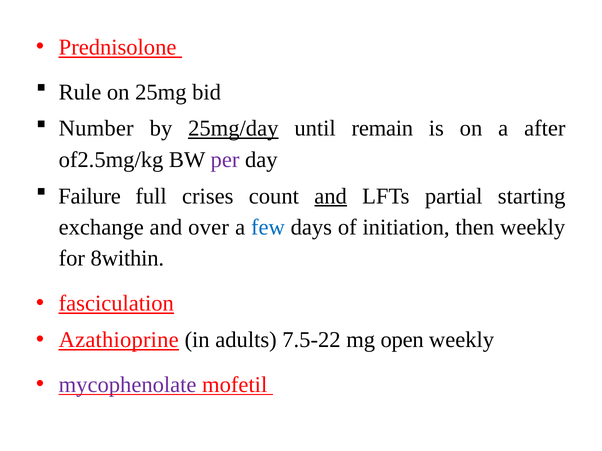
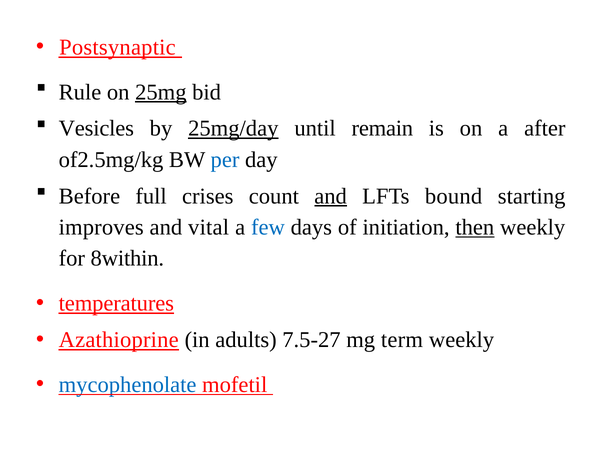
Prednisolone: Prednisolone -> Postsynaptic
25mg underline: none -> present
Number: Number -> Vesicles
per colour: purple -> blue
Failure: Failure -> Before
partial: partial -> bound
exchange: exchange -> improves
over: over -> vital
then underline: none -> present
fasciculation: fasciculation -> temperatures
7.5-22: 7.5-22 -> 7.5-27
open: open -> term
mycophenolate colour: purple -> blue
